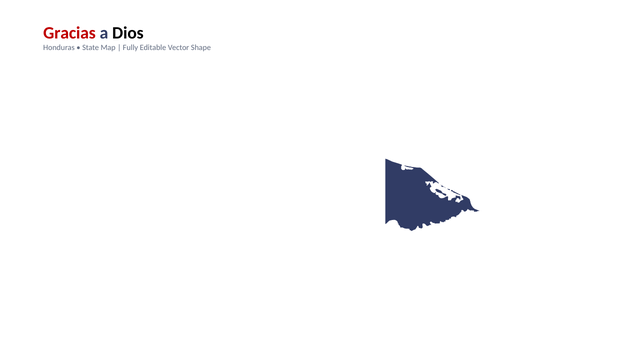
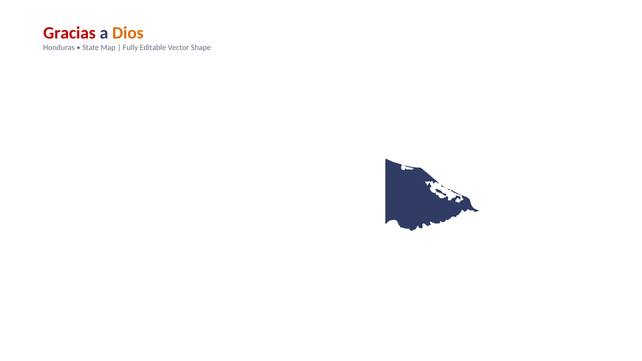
Dios colour: black -> orange
